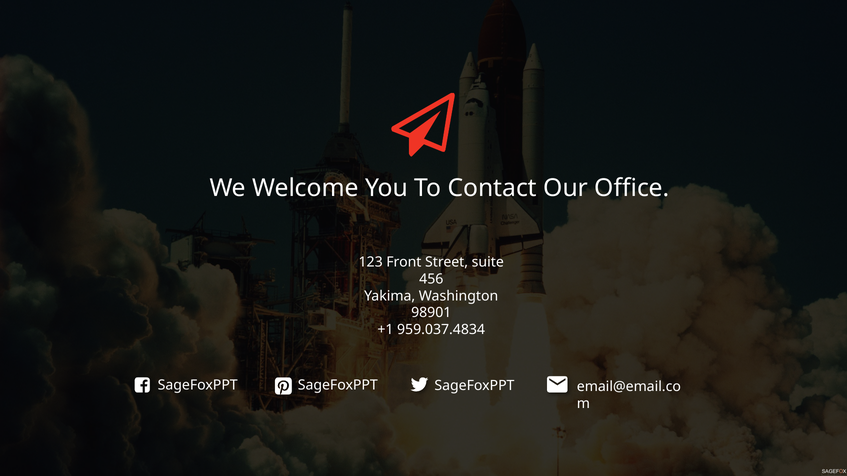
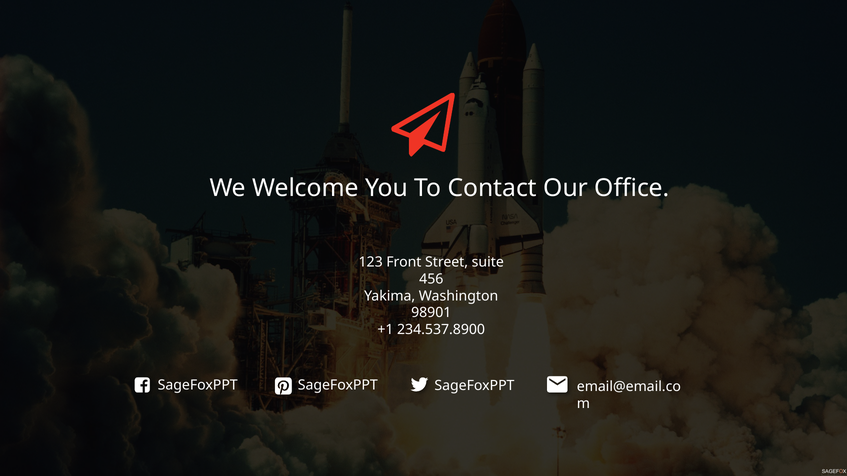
959.037.4834: 959.037.4834 -> 234.537.8900
